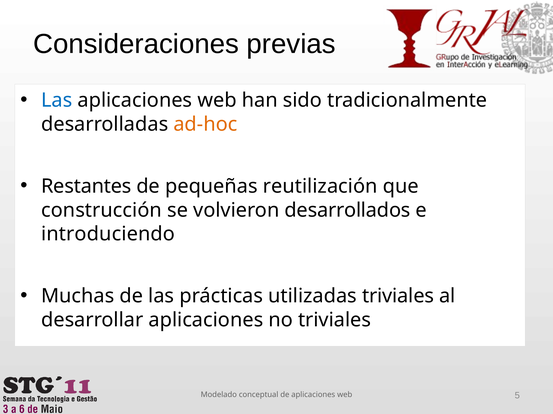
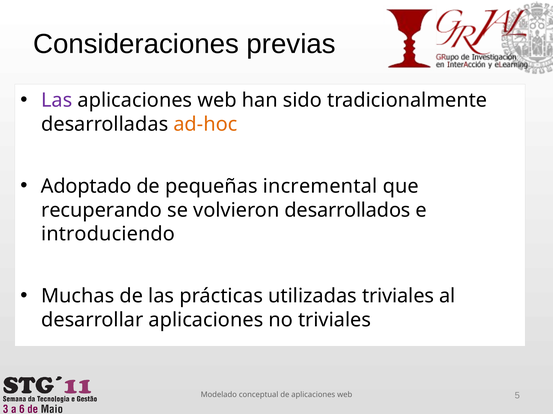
Las at (57, 100) colour: blue -> purple
Restantes: Restantes -> Adoptado
reutilización: reutilización -> incremental
construcción: construcción -> recuperando
